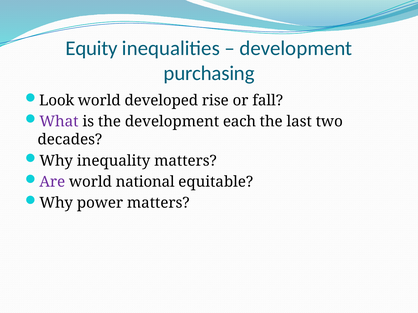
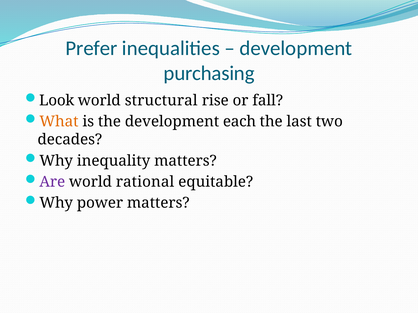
Equity: Equity -> Prefer
developed: developed -> structural
What colour: purple -> orange
national: national -> rational
